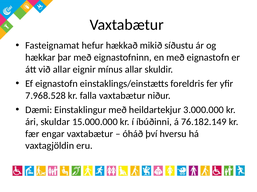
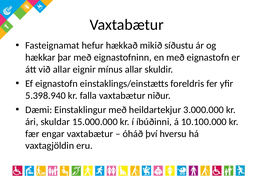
7.968.528: 7.968.528 -> 5.398.940
76.182.149: 76.182.149 -> 10.100.000
